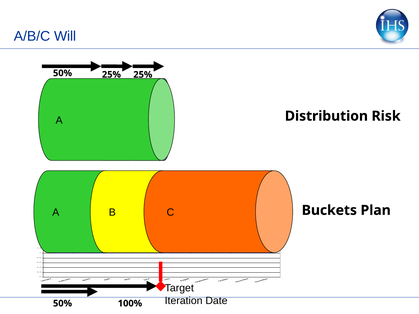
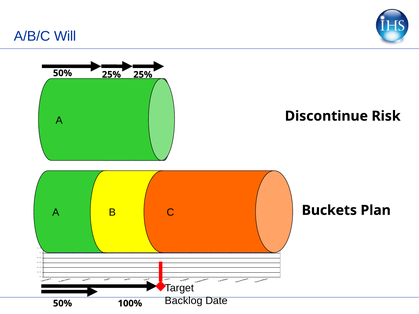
Distribution: Distribution -> Discontinue
Iteration: Iteration -> Backlog
